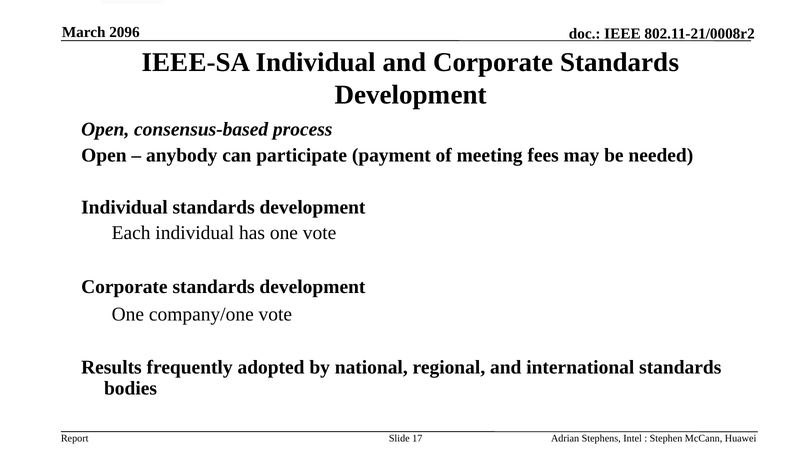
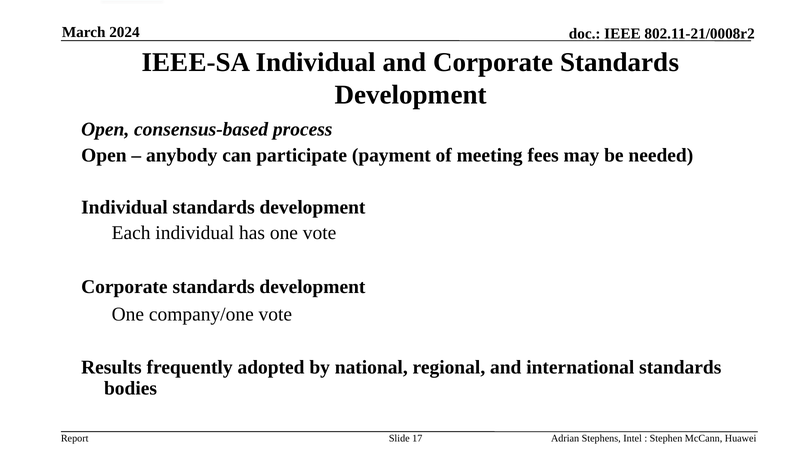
2096: 2096 -> 2024
